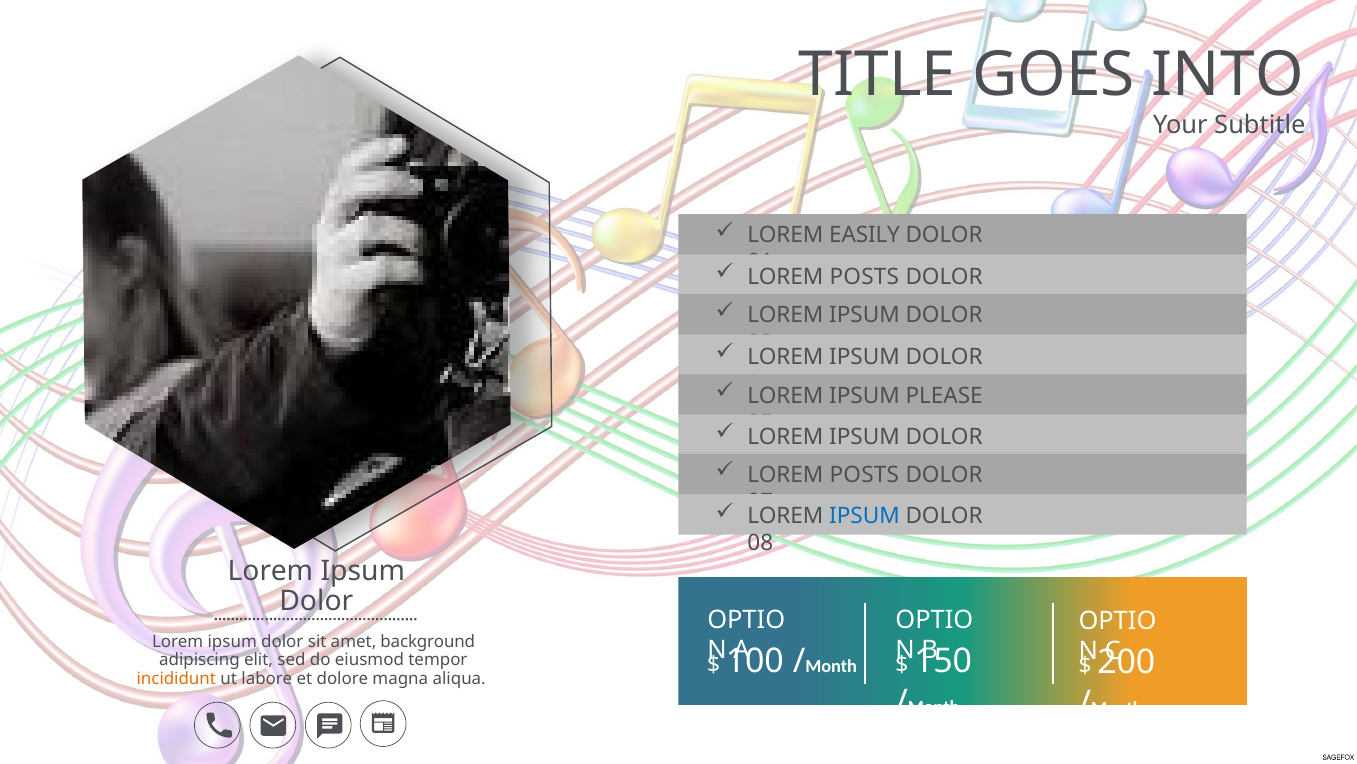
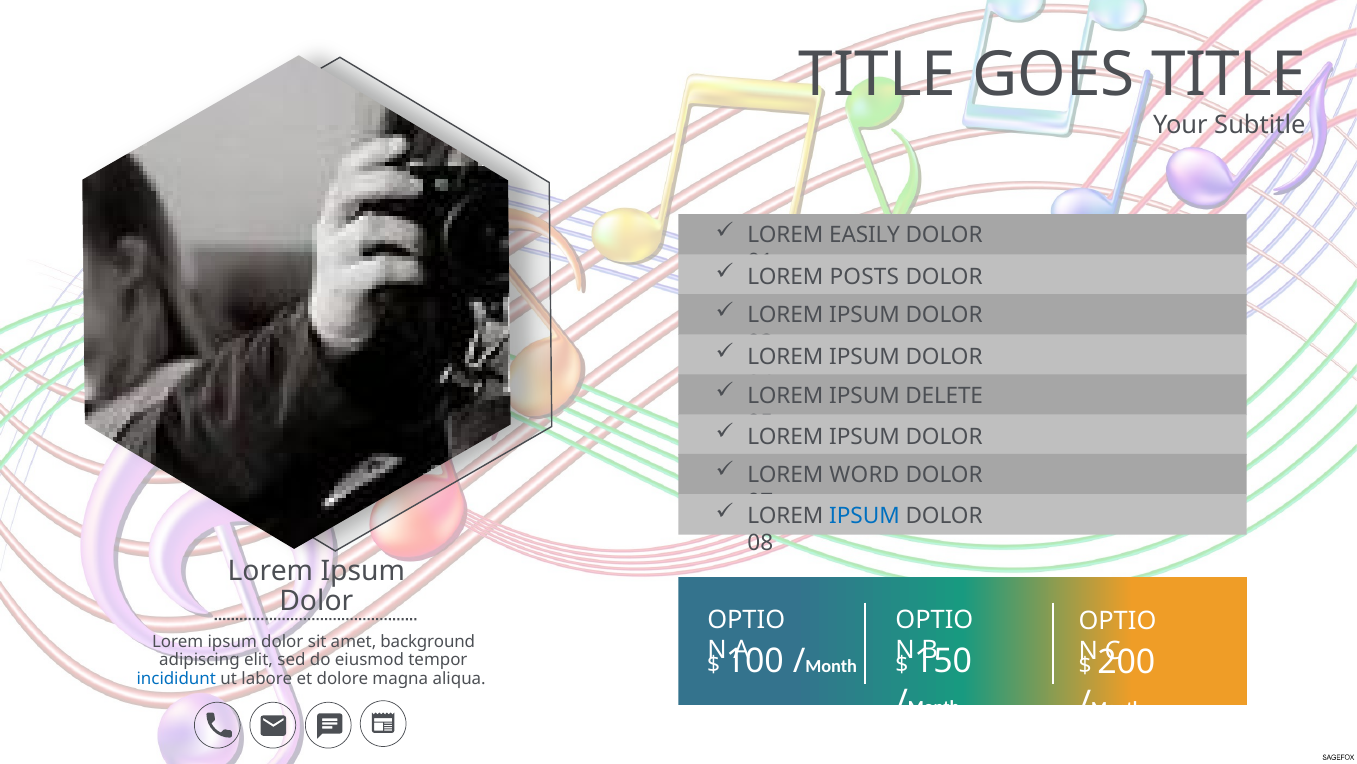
GOES INTO: INTO -> TITLE
PLEASE: PLEASE -> DELETE
POSTS at (864, 475): POSTS -> WORD
incididunt colour: orange -> blue
